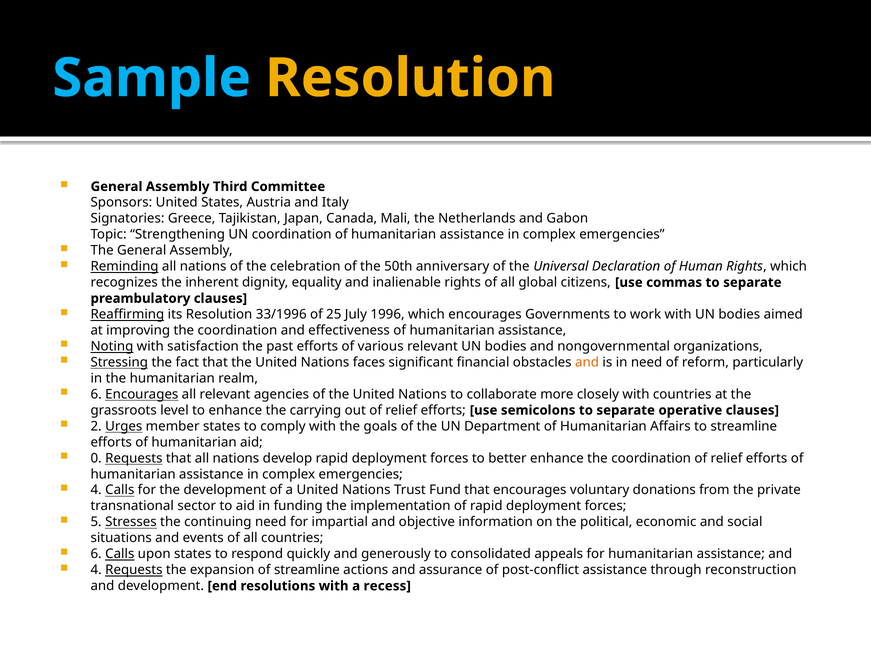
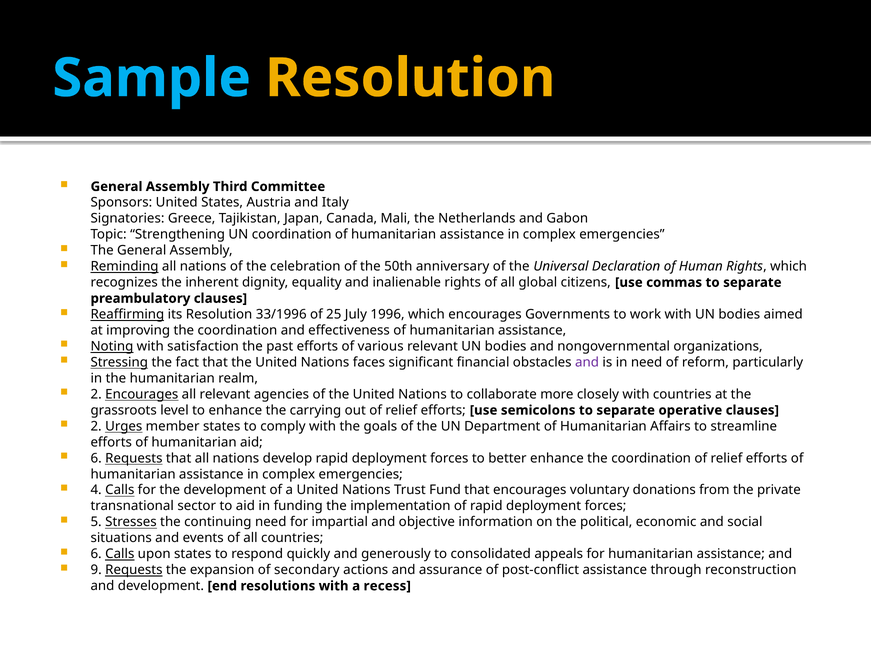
and at (587, 362) colour: orange -> purple
6 at (96, 394): 6 -> 2
0 at (96, 458): 0 -> 6
4 at (96, 570): 4 -> 9
of streamline: streamline -> secondary
